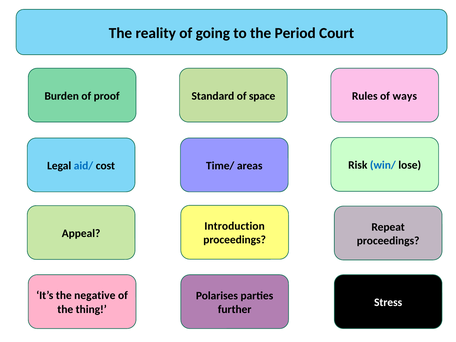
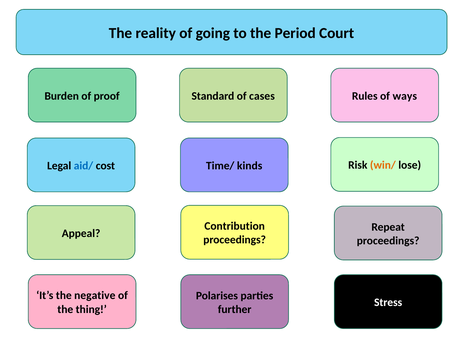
space: space -> cases
areas: areas -> kinds
win/ colour: blue -> orange
Introduction: Introduction -> Contribution
